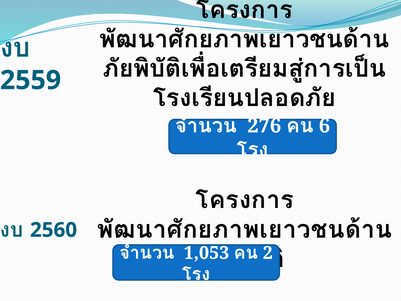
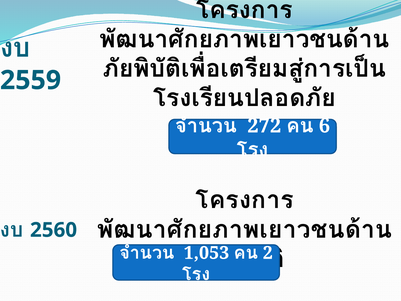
276: 276 -> 272
